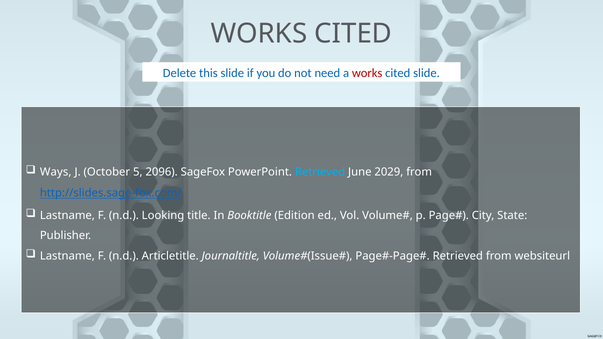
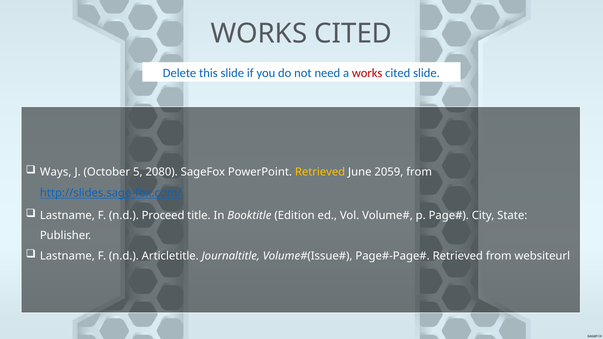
2096: 2096 -> 2080
Retrieved at (320, 172) colour: light blue -> yellow
2029: 2029 -> 2059
Looking: Looking -> Proceed
